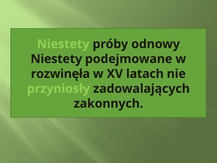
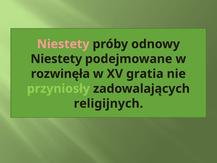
Niestety at (63, 44) colour: light green -> pink
latach: latach -> gratia
zakonnych: zakonnych -> religijnych
